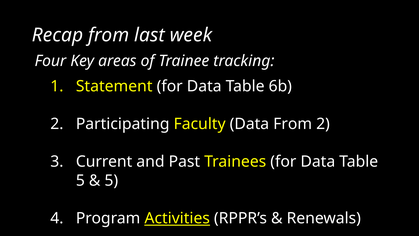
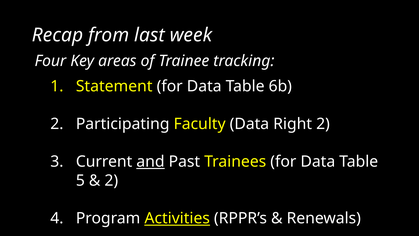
Data From: From -> Right
and underline: none -> present
5 at (111, 180): 5 -> 2
